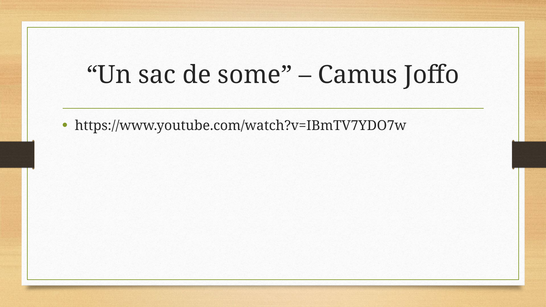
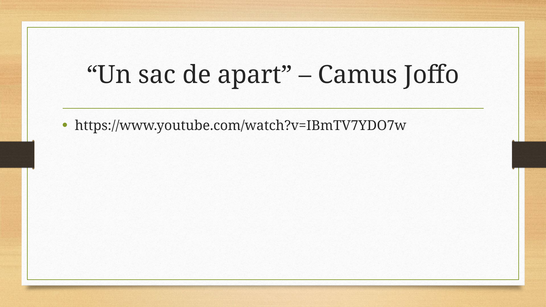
some: some -> apart
